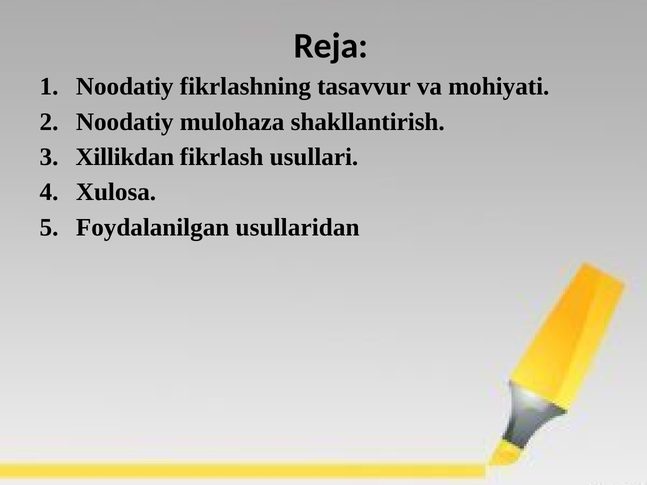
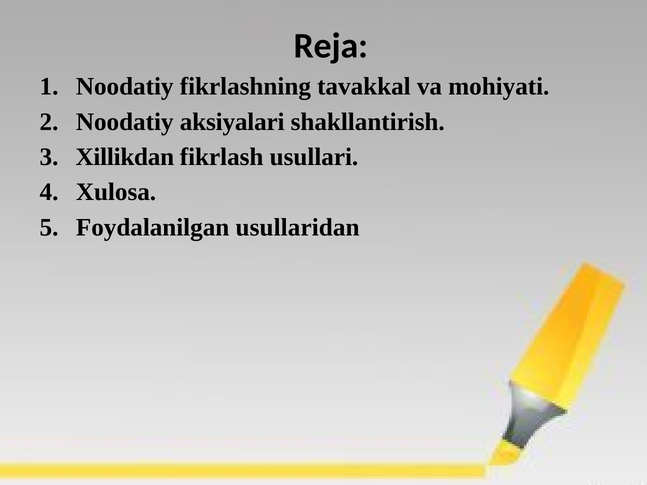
tasavvur: tasavvur -> tavakkal
mulohaza: mulohaza -> aksiyalari
